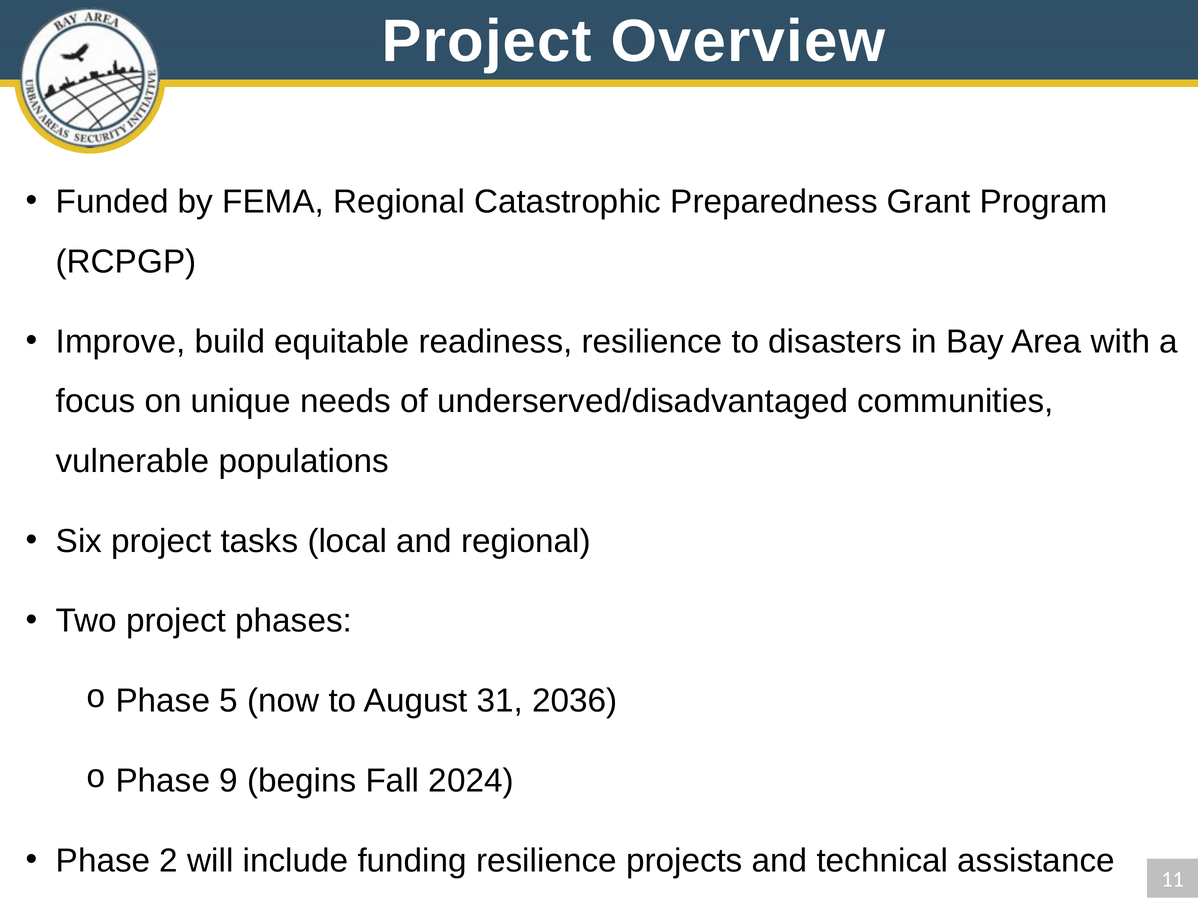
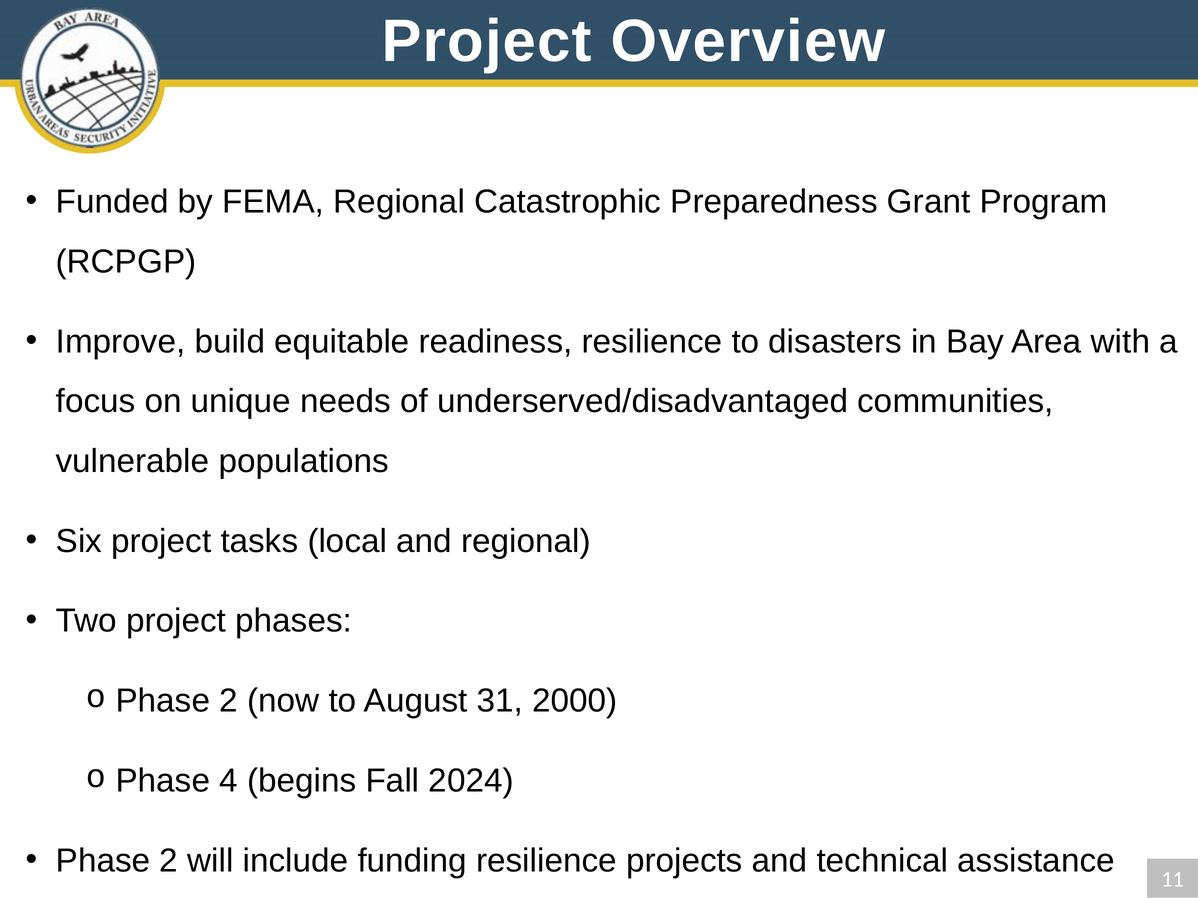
5 at (229, 701): 5 -> 2
2036: 2036 -> 2000
9: 9 -> 4
